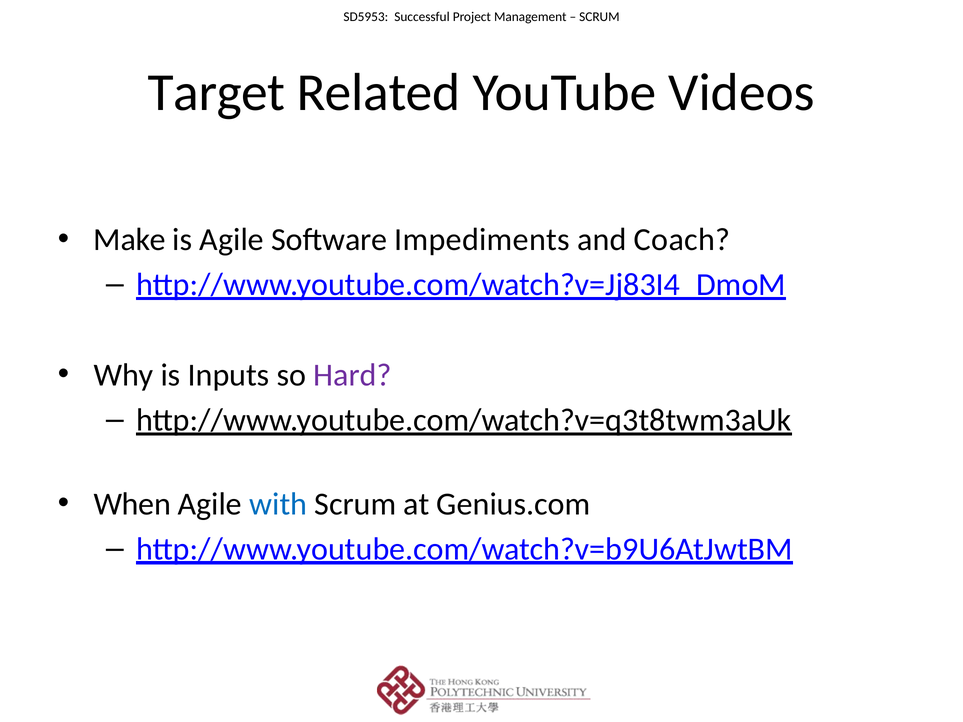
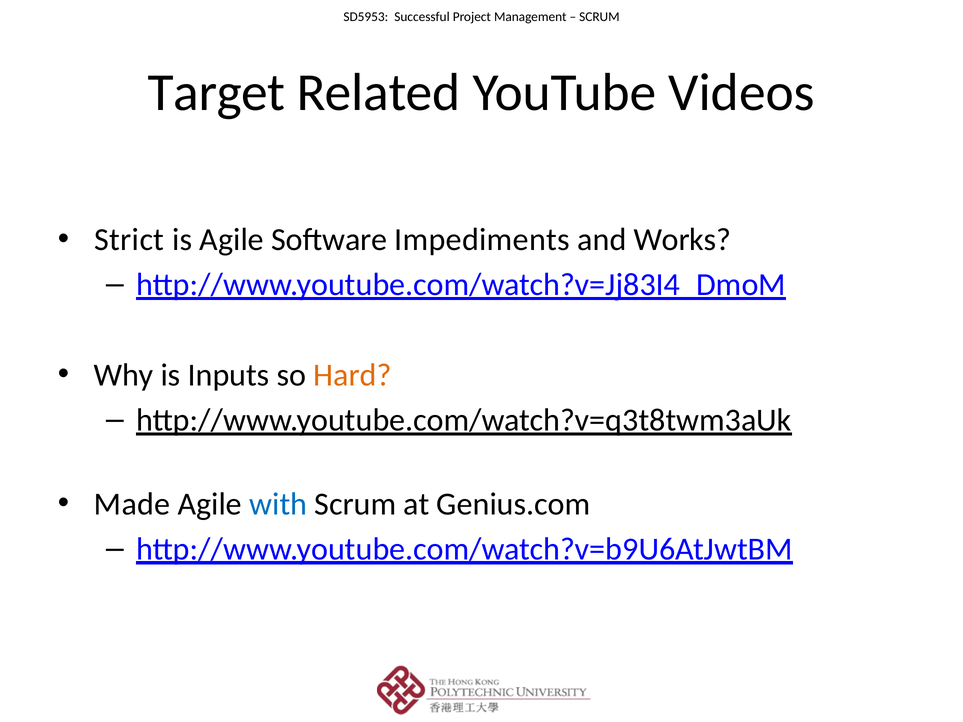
Make: Make -> Strict
Coach: Coach -> Works
Hard colour: purple -> orange
When: When -> Made
